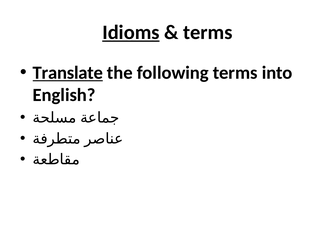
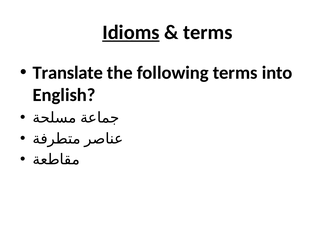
Translate underline: present -> none
